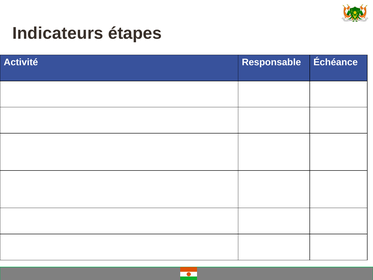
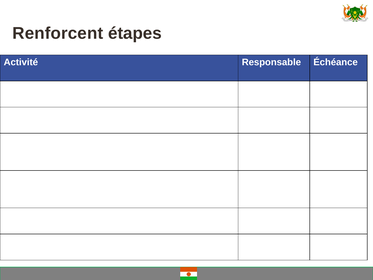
Indicateurs: Indicateurs -> Renforcent
